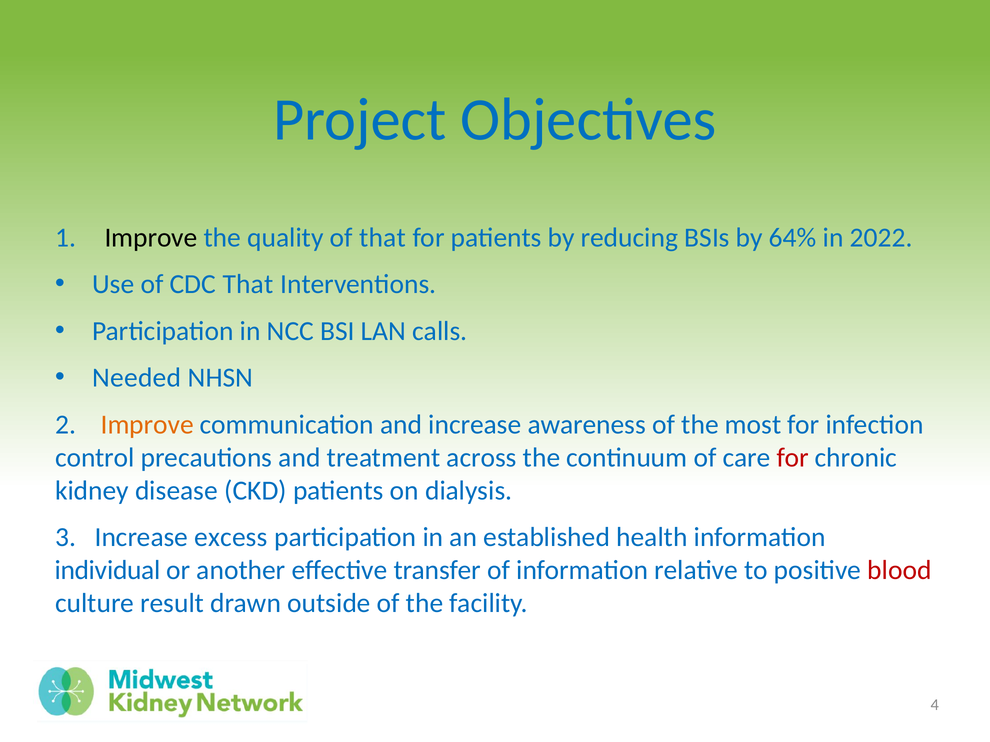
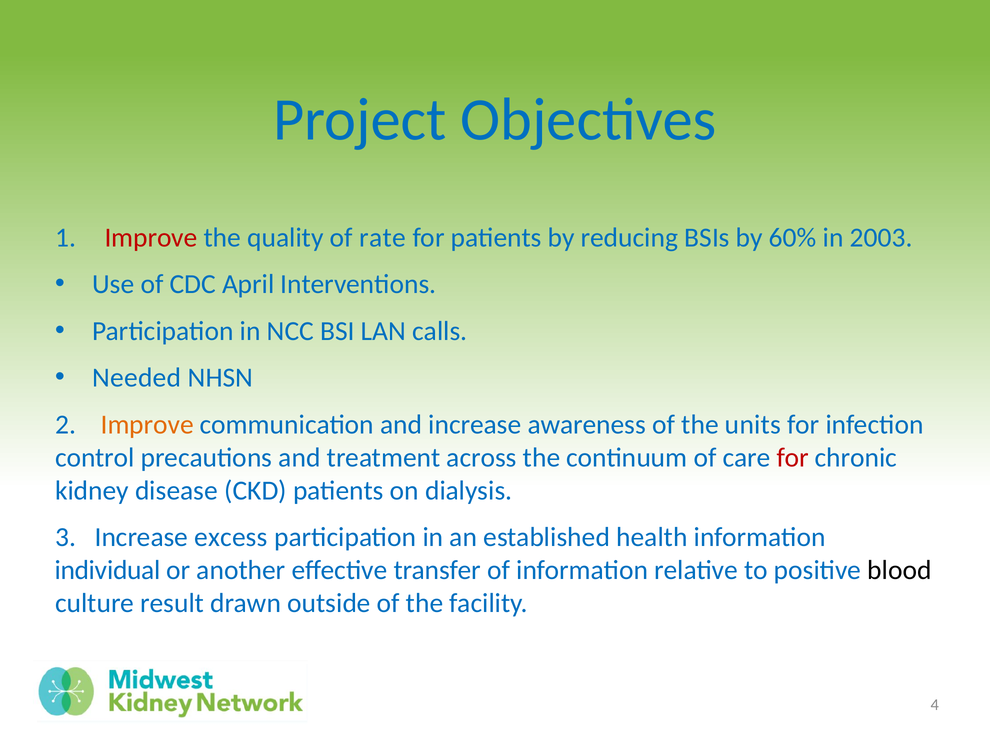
Improve at (151, 238) colour: black -> red
of that: that -> rate
64%: 64% -> 60%
2022: 2022 -> 2003
CDC That: That -> April
most: most -> units
blood colour: red -> black
